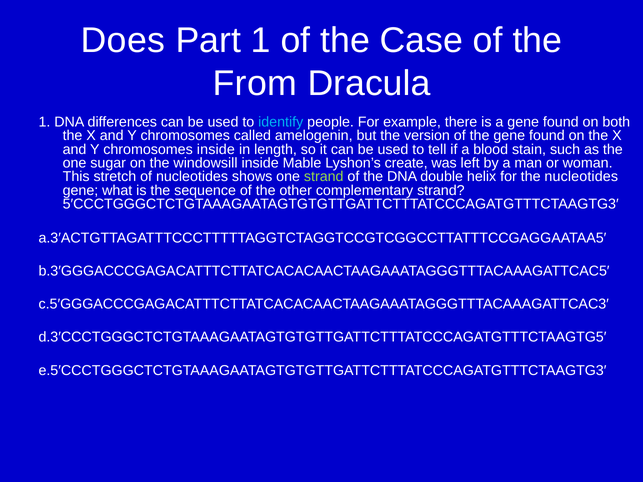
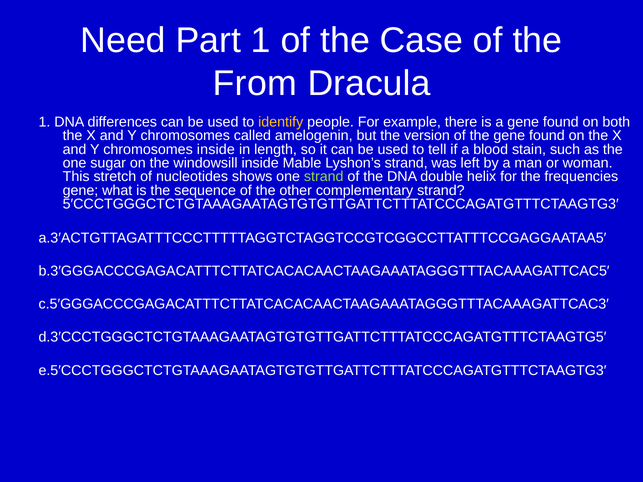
Does: Does -> Need
identify colour: light blue -> yellow
Lyshon’s create: create -> strand
the nucleotides: nucleotides -> frequencies
